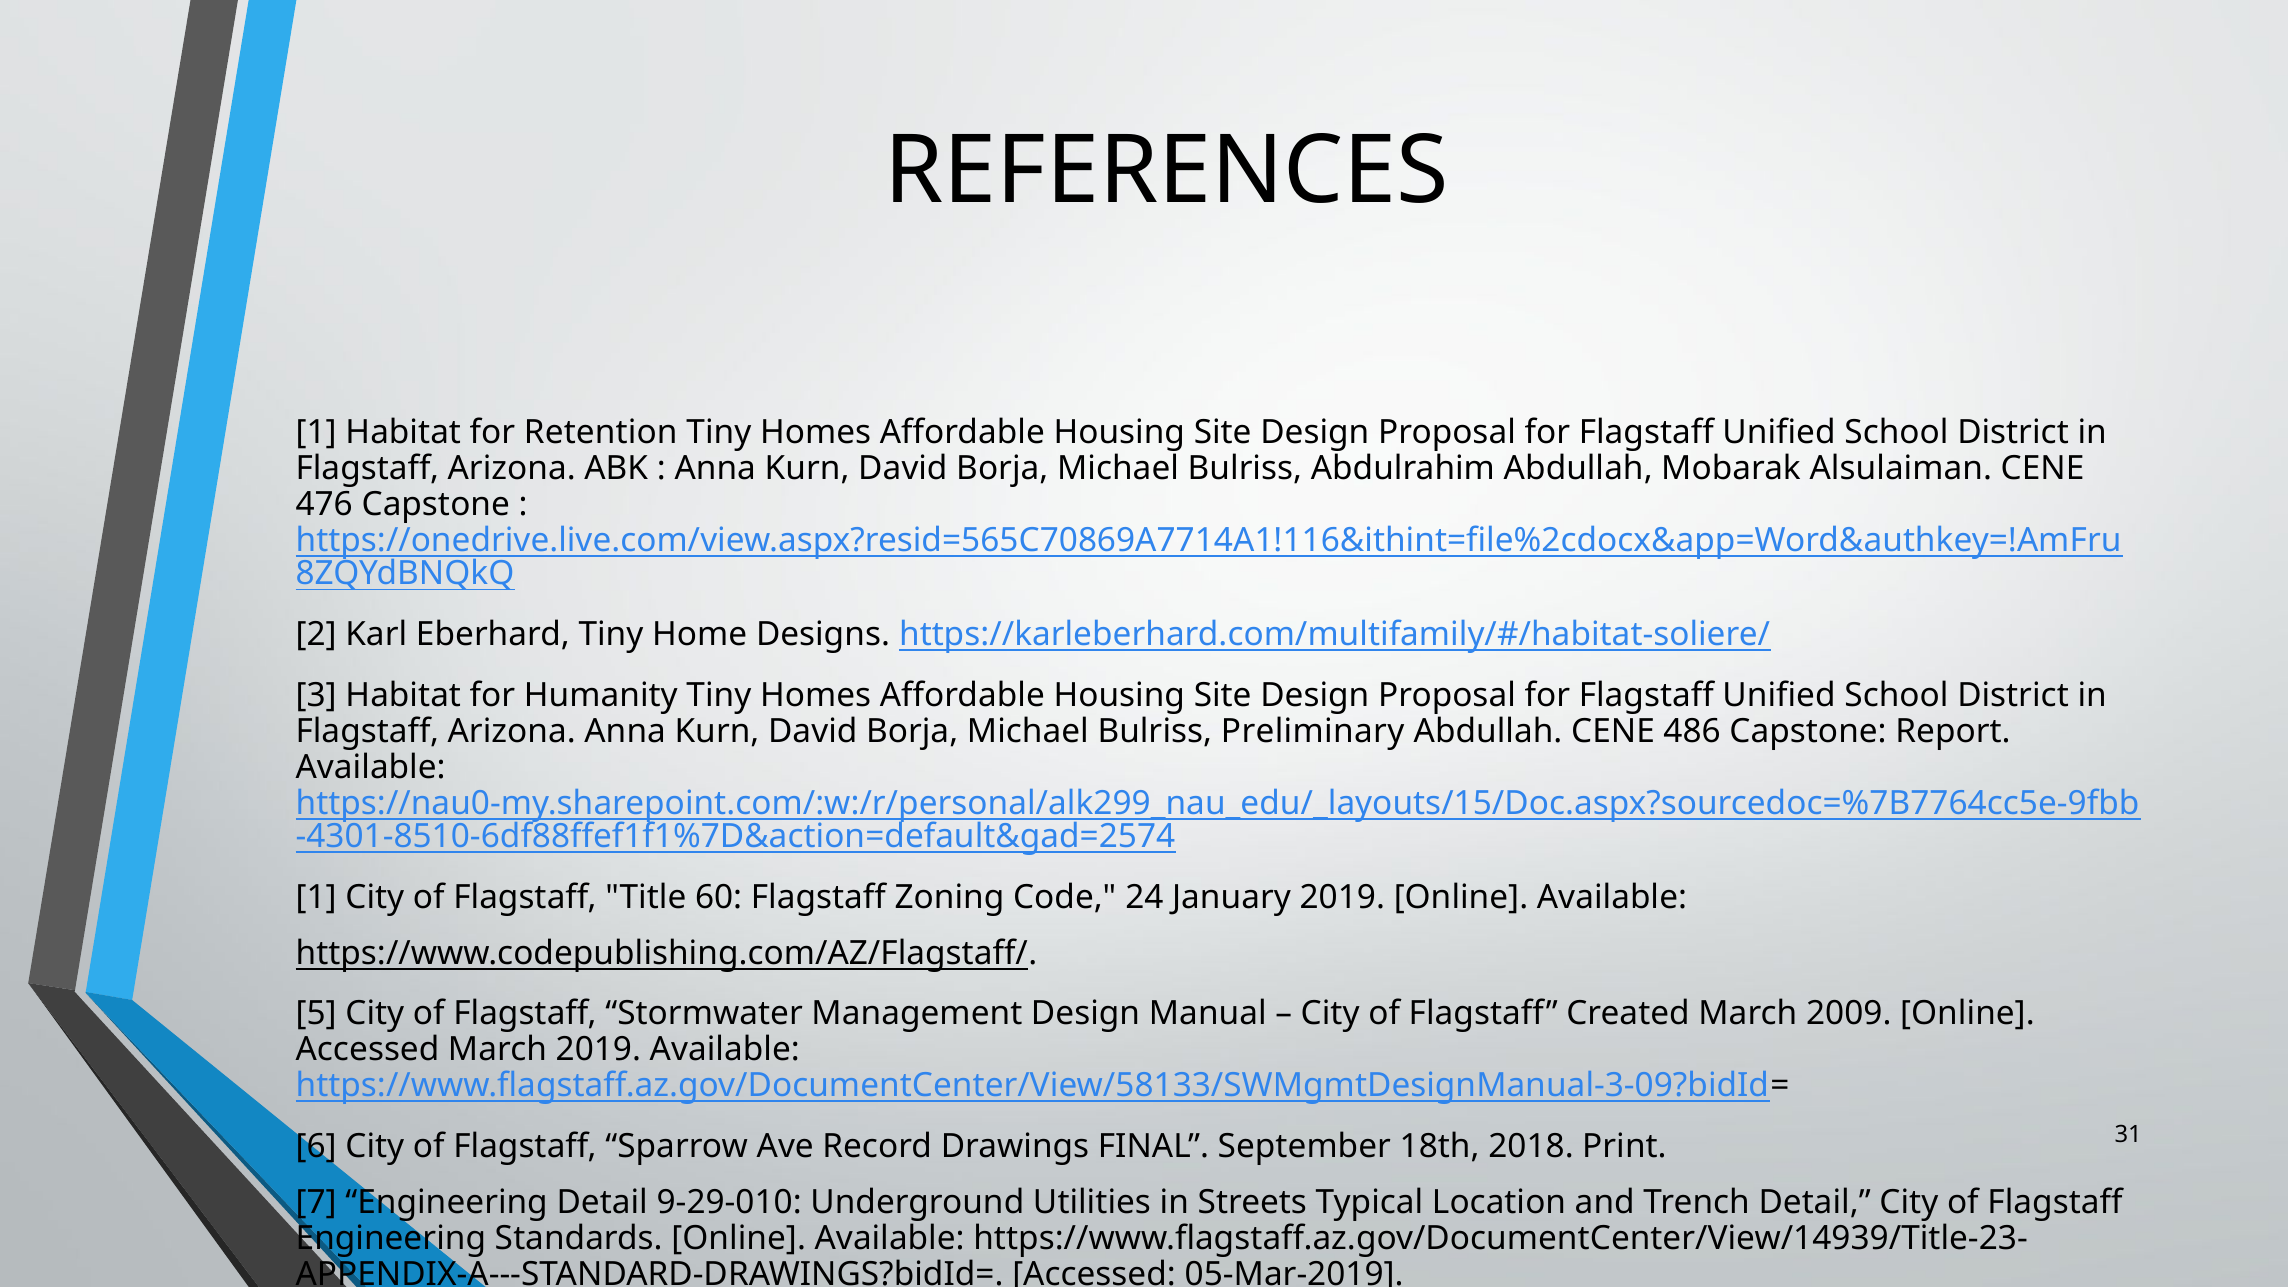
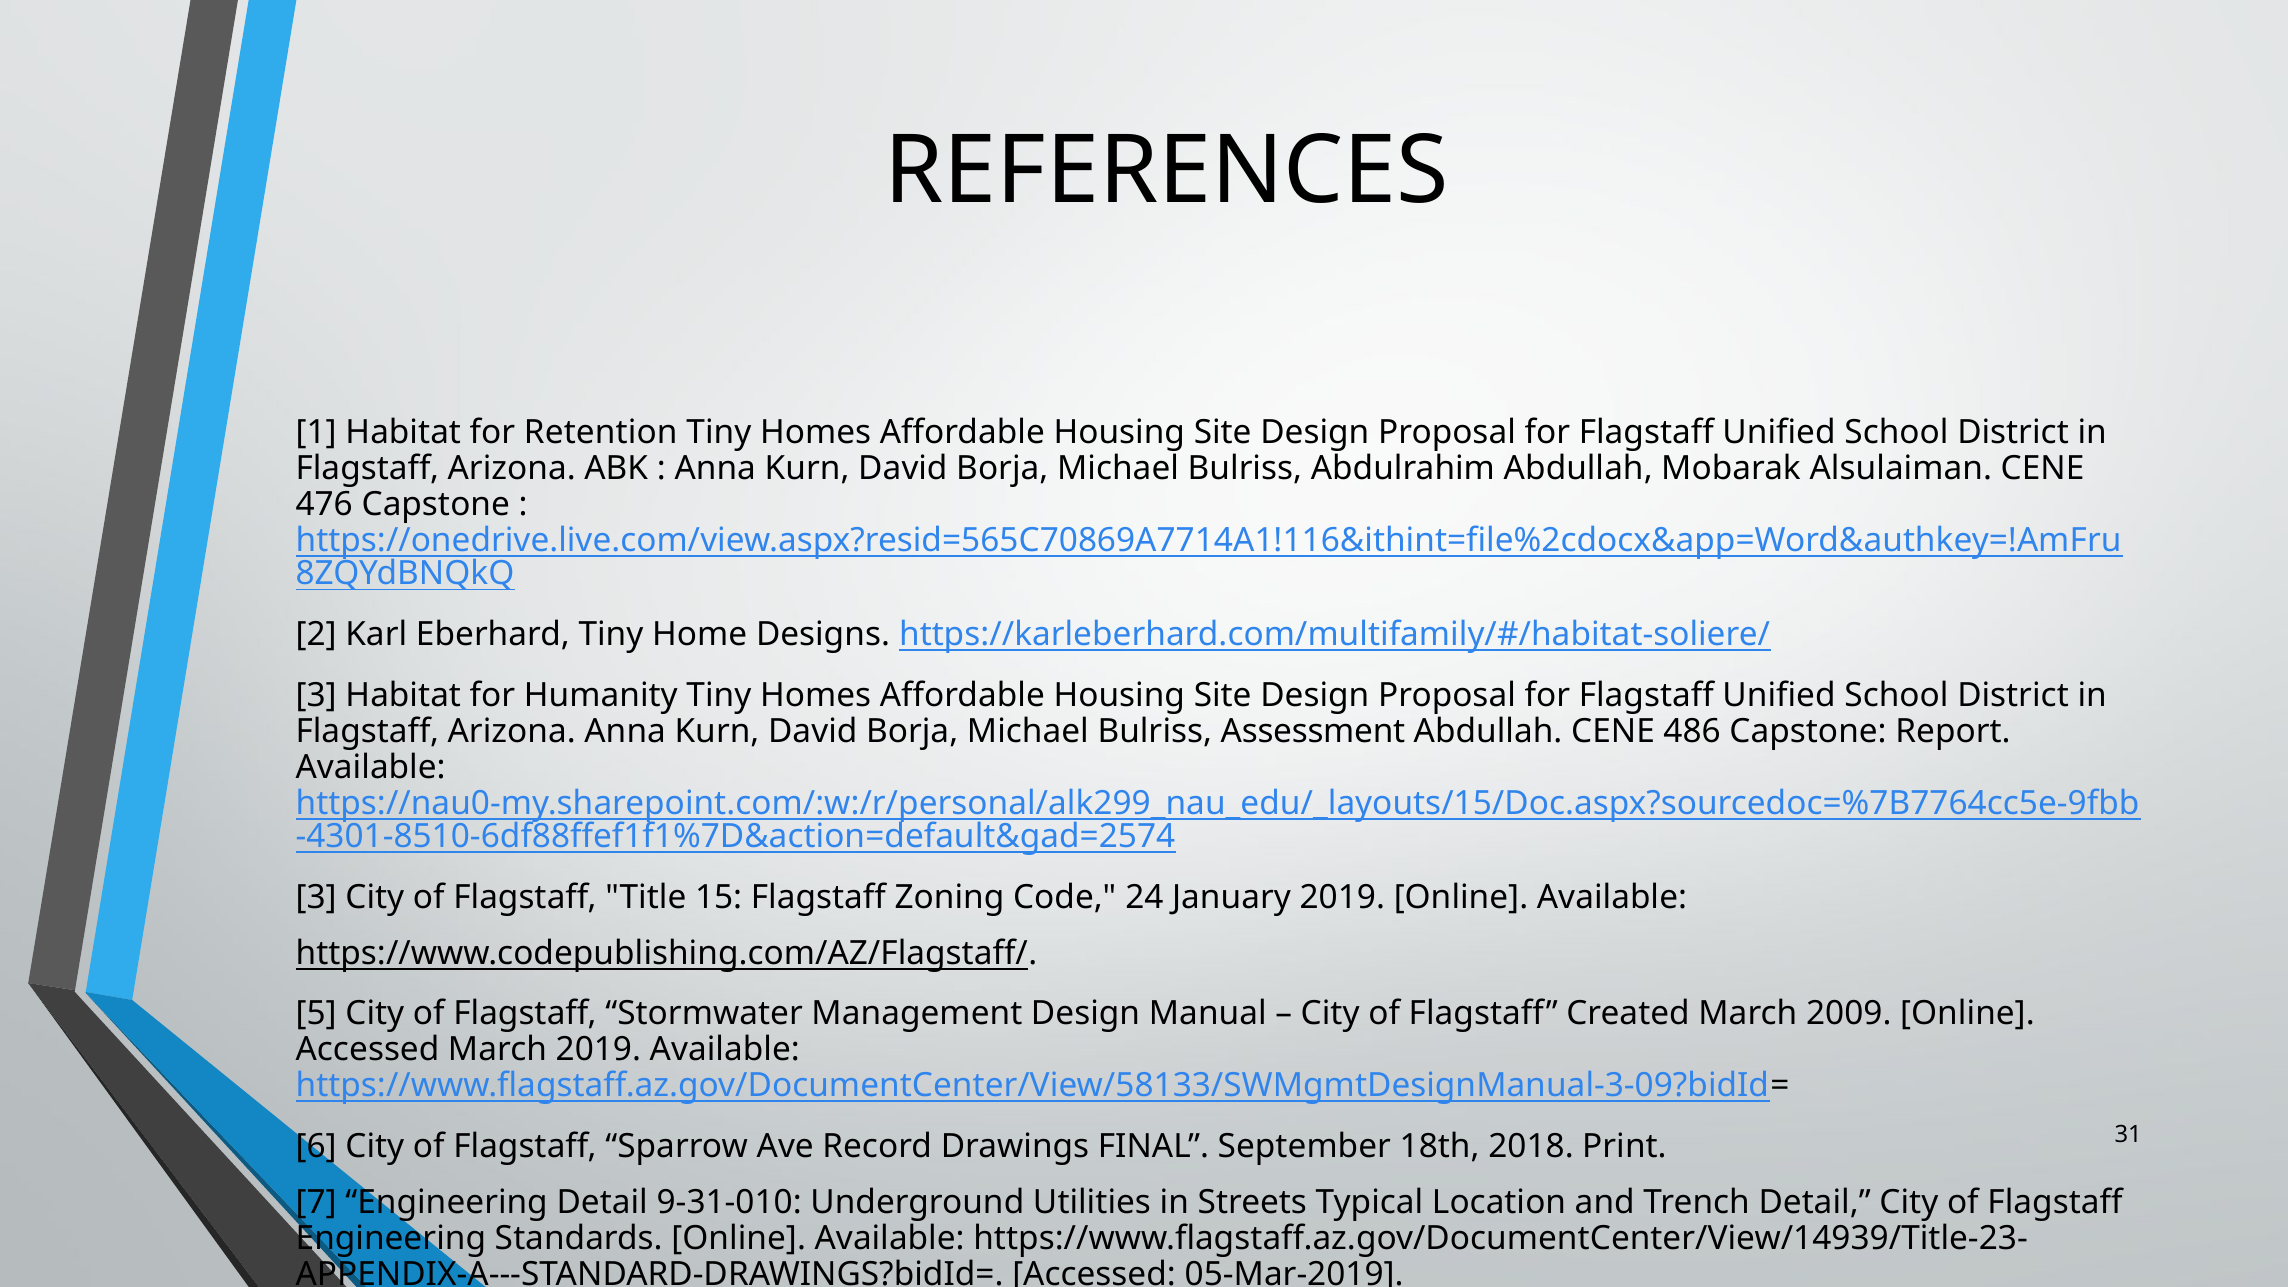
Preliminary: Preliminary -> Assessment
1 at (316, 897): 1 -> 3
60: 60 -> 15
9-29-010: 9-29-010 -> 9-31-010
